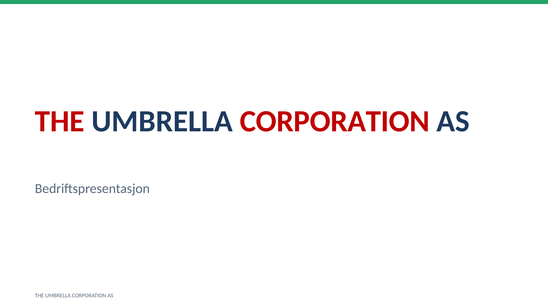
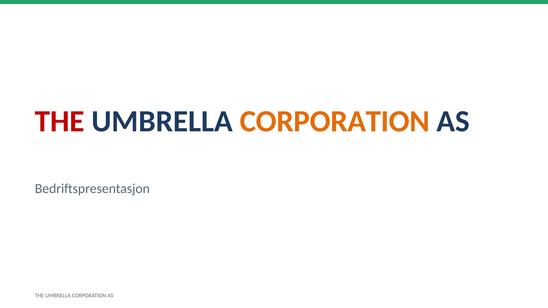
CORPORATION at (335, 122) colour: red -> orange
